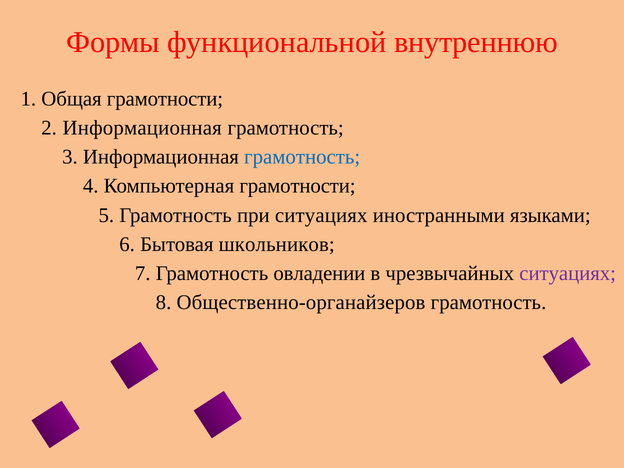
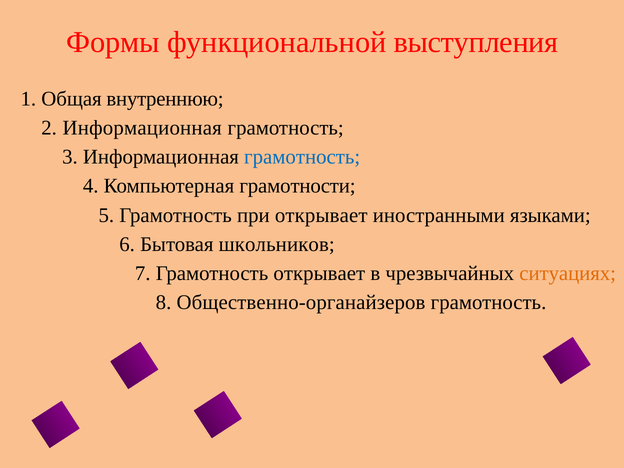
внутреннюю: внутреннюю -> выступления
Общая грамотности: грамотности -> внутреннюю
при ситуациях: ситуациях -> открывает
Грамотность овладении: овладении -> открывает
ситуациях at (568, 273) colour: purple -> orange
